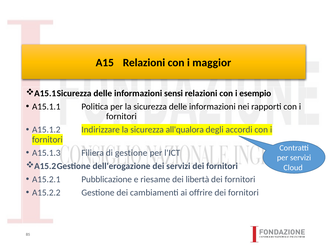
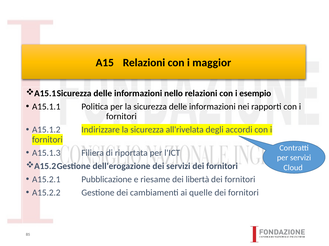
sensi: sensi -> nello
all'qualora: all'qualora -> all'rivelata
di gestione: gestione -> riportata
offrire: offrire -> quelle
